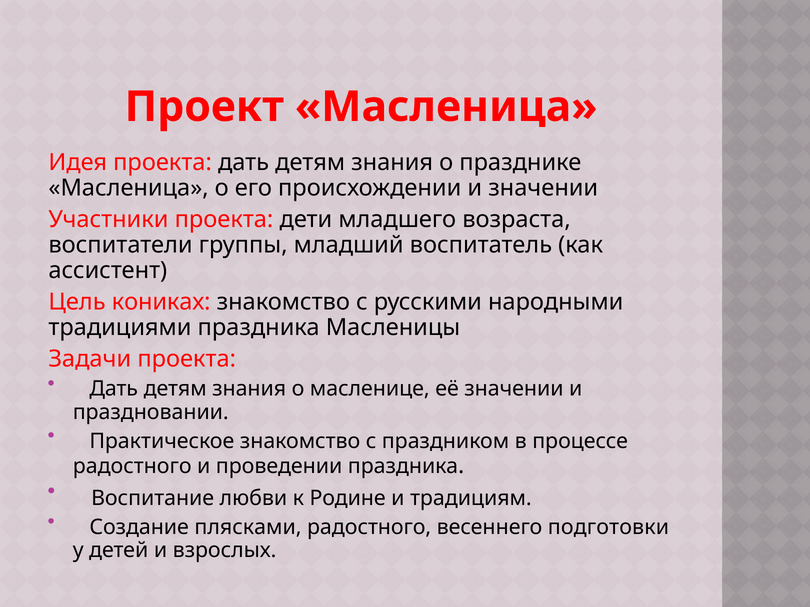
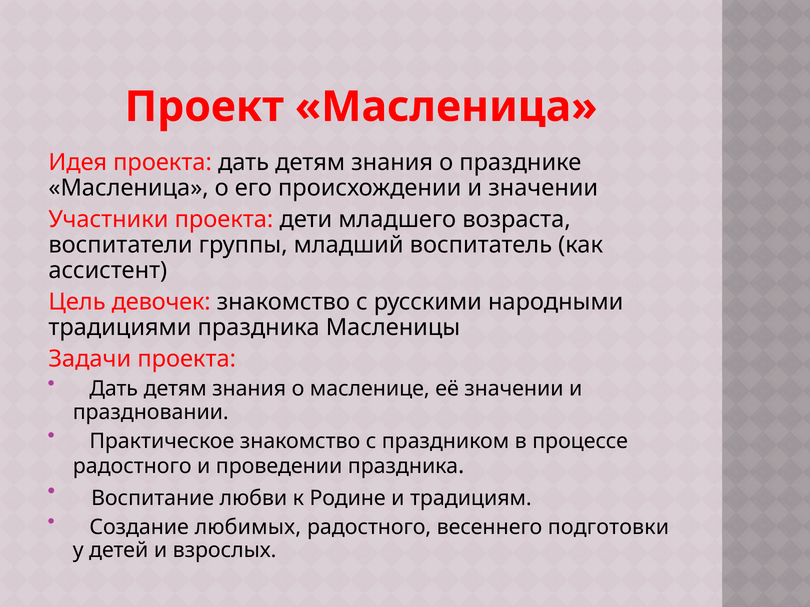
кониках: кониках -> девочек
плясками: плясками -> любимых
